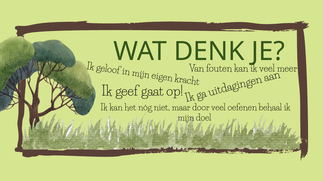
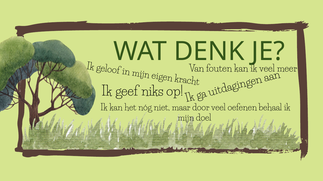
gaat: gaat -> niks
